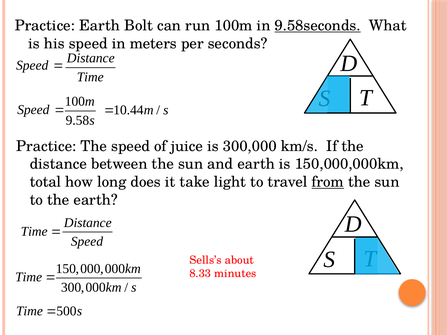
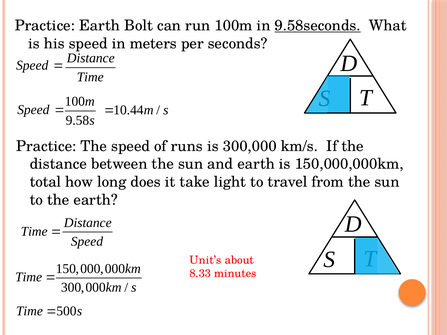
juice: juice -> runs
from underline: present -> none
Sells’s: Sells’s -> Unit’s
